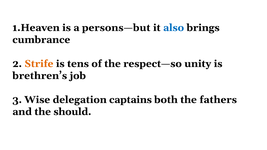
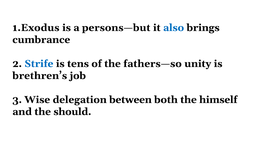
1.Heaven: 1.Heaven -> 1.Exodus
Strife colour: orange -> blue
respect—so: respect—so -> fathers—so
captains: captains -> between
fathers: fathers -> himself
